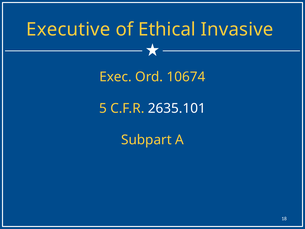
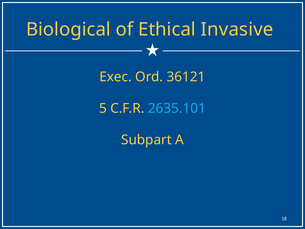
Executive: Executive -> Biological
10674: 10674 -> 36121
2635.101 colour: white -> light blue
